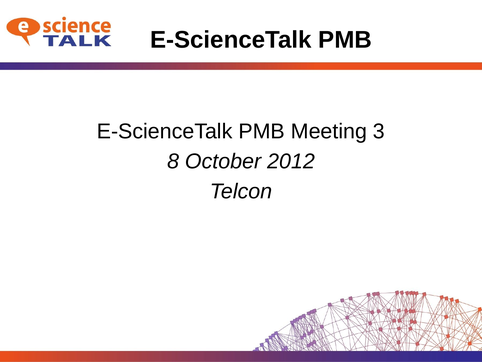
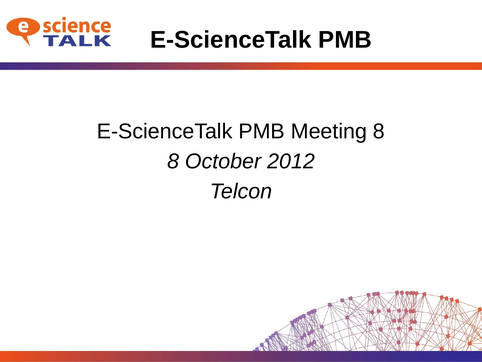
Meeting 3: 3 -> 8
